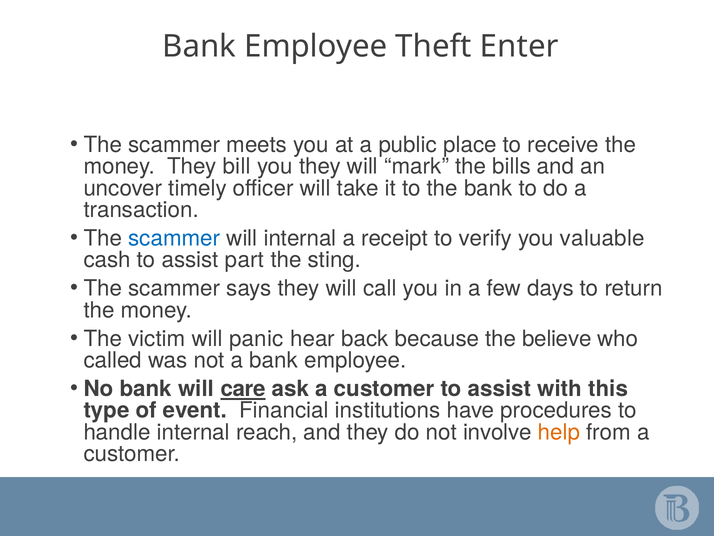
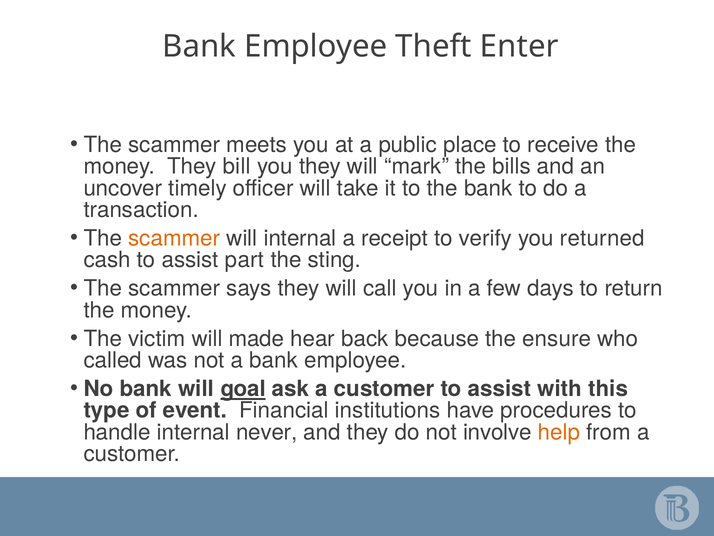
scammer at (174, 238) colour: blue -> orange
valuable: valuable -> returned
panic: panic -> made
believe: believe -> ensure
care: care -> goal
reach: reach -> never
